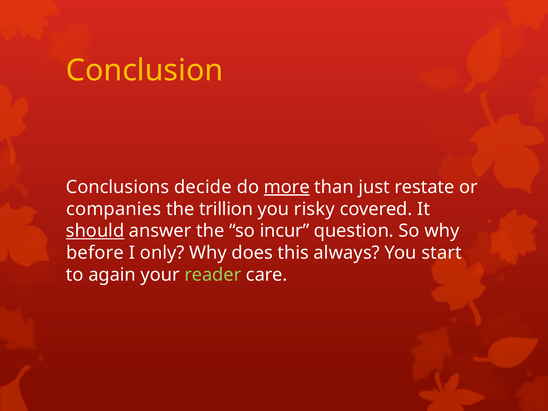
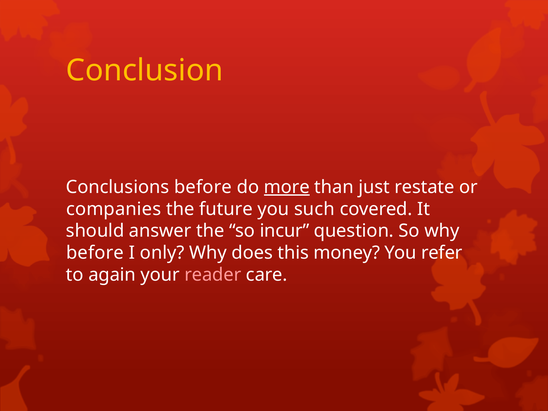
Conclusions decide: decide -> before
trillion: trillion -> future
risky: risky -> such
should underline: present -> none
always: always -> money
start: start -> refer
reader colour: light green -> pink
